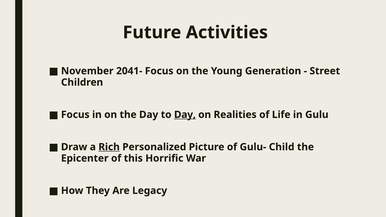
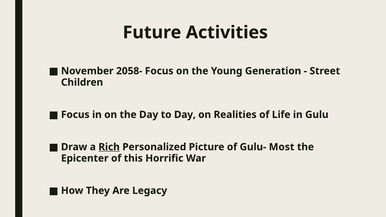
2041-: 2041- -> 2058-
Day at (185, 115) underline: present -> none
Child: Child -> Most
